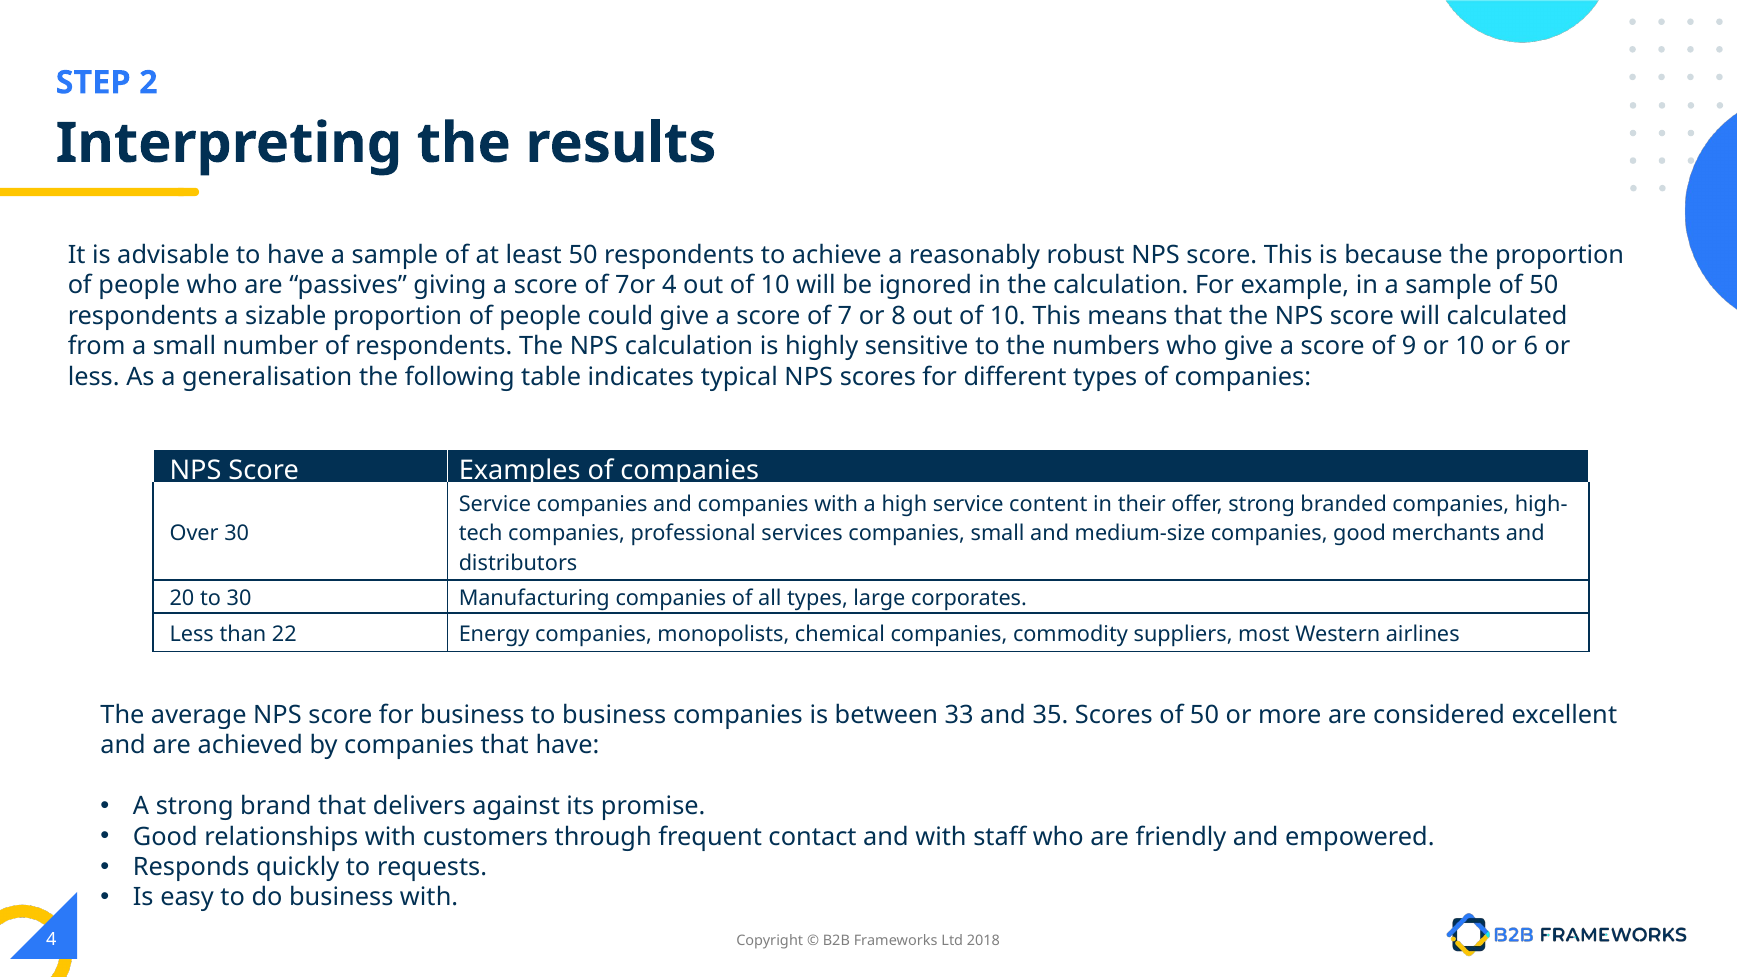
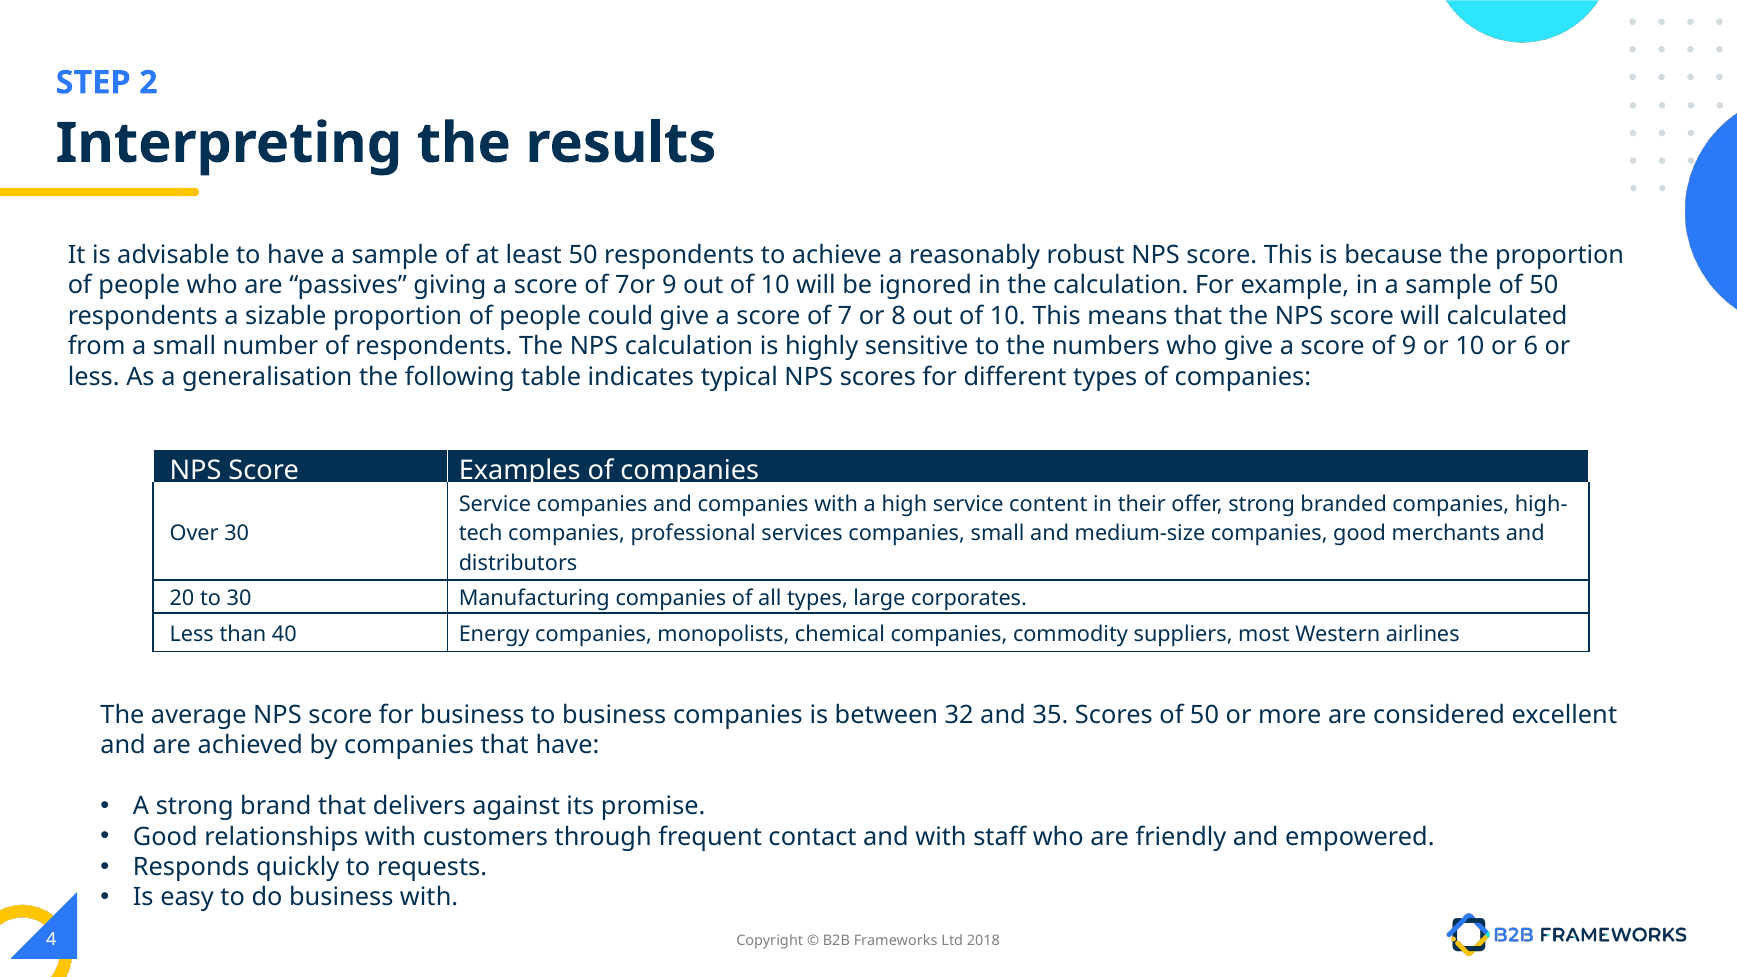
7or 4: 4 -> 9
22: 22 -> 40
33: 33 -> 32
